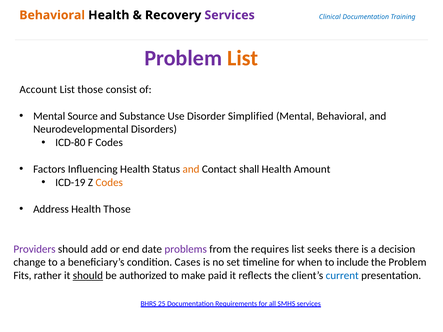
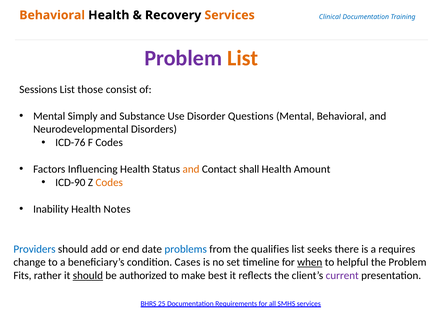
Services at (230, 15) colour: purple -> orange
Account: Account -> Sessions
Source: Source -> Simply
Simplified: Simplified -> Questions
ICD-80: ICD-80 -> ICD-76
ICD-19: ICD-19 -> ICD-90
Address: Address -> Inability
Health Those: Those -> Notes
Providers colour: purple -> blue
problems colour: purple -> blue
requires: requires -> qualifies
decision: decision -> requires
when underline: none -> present
include: include -> helpful
paid: paid -> best
current colour: blue -> purple
